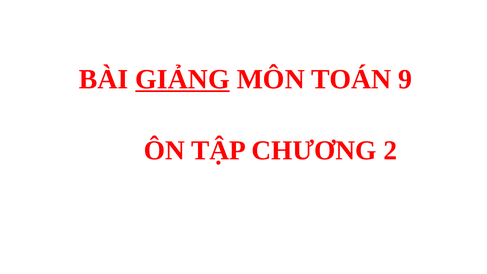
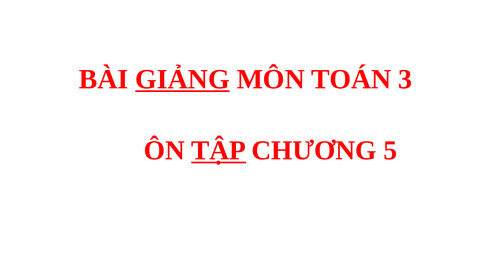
9: 9 -> 3
TẬP underline: none -> present
2: 2 -> 5
